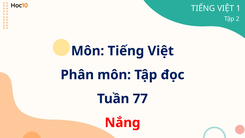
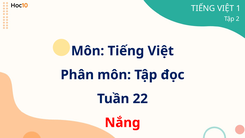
77: 77 -> 22
